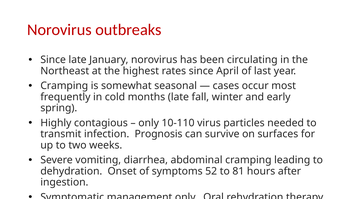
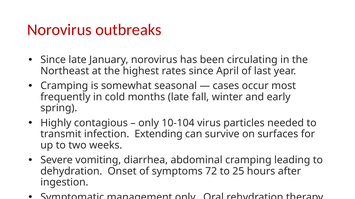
10-110: 10-110 -> 10-104
Prognosis: Prognosis -> Extending
52: 52 -> 72
81: 81 -> 25
